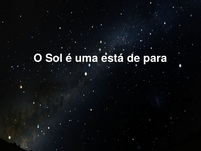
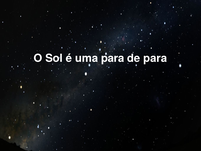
uma está: está -> para
